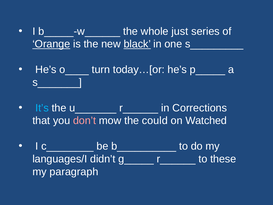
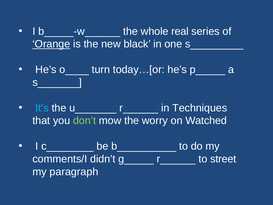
just: just -> real
black underline: present -> none
Corrections: Corrections -> Techniques
don’t colour: pink -> light green
could: could -> worry
languages/I: languages/I -> comments/I
these: these -> street
